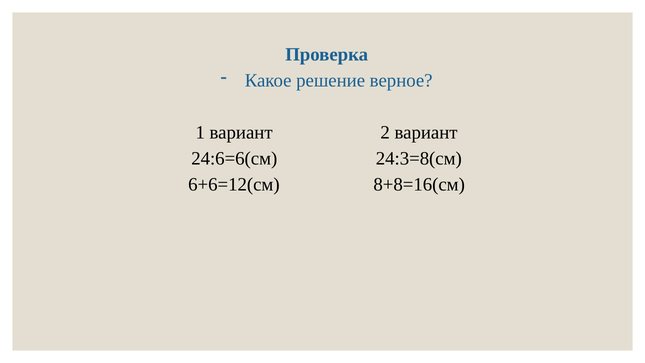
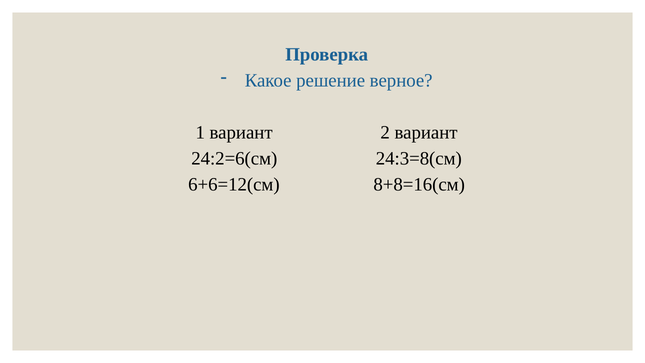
24:6=6(см: 24:6=6(см -> 24:2=6(см
